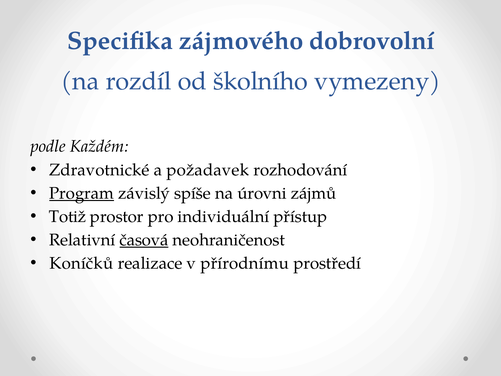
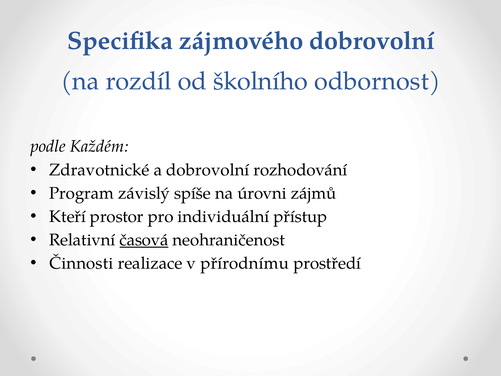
vymezeny: vymezeny -> odbornost
a požadavek: požadavek -> dobrovolní
Program underline: present -> none
Totiž: Totiž -> Kteří
Koníčků: Koníčků -> Činnosti
